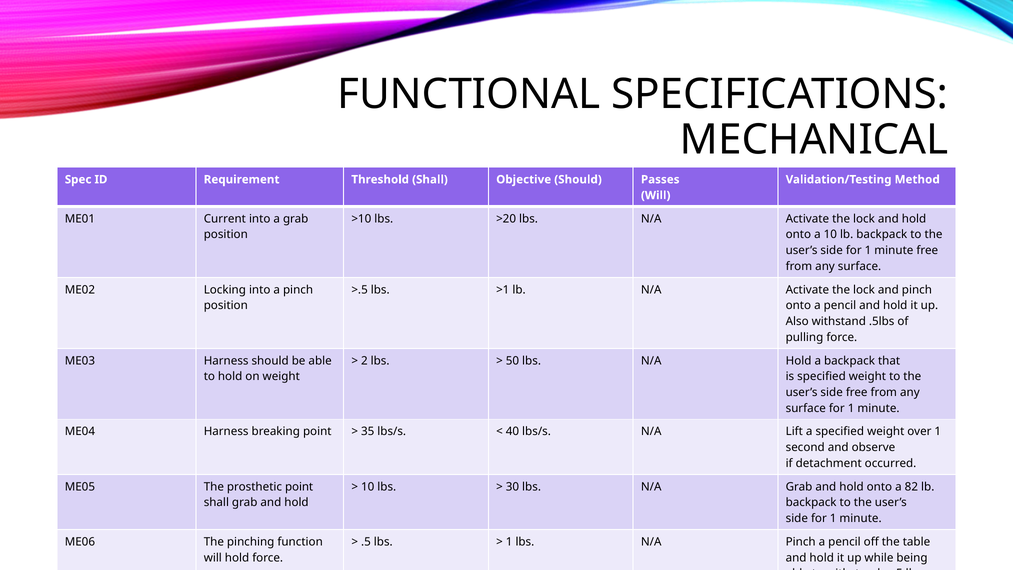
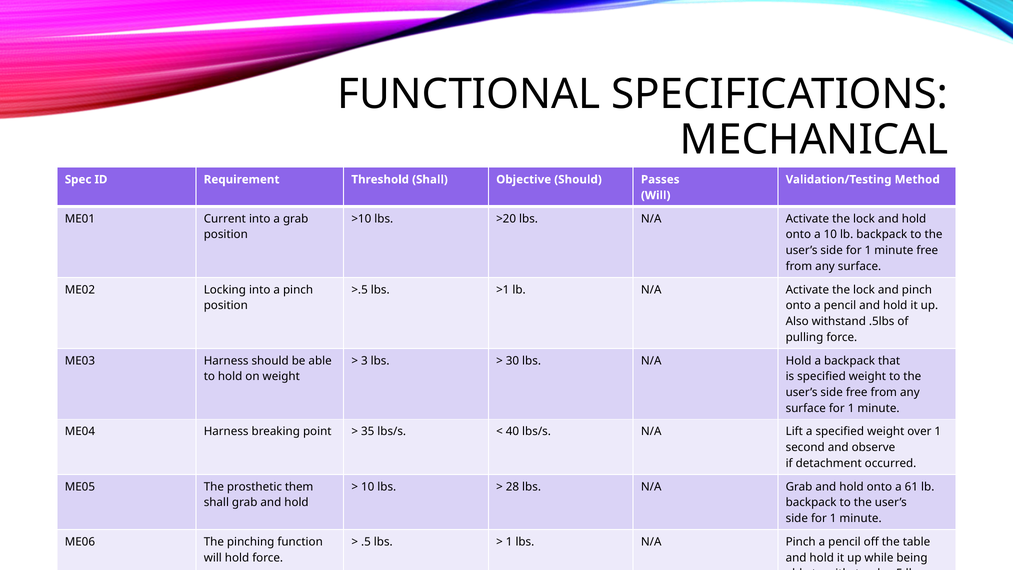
2: 2 -> 3
50: 50 -> 30
prosthetic point: point -> them
30: 30 -> 28
82: 82 -> 61
